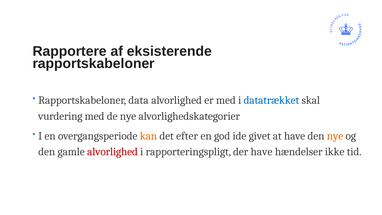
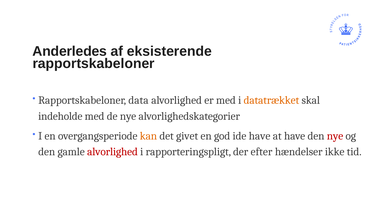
Rapportere: Rapportere -> Anderledes
datatrækket colour: blue -> orange
vurdering: vurdering -> indeholde
efter: efter -> givet
ide givet: givet -> have
nye at (335, 136) colour: orange -> red
der have: have -> efter
